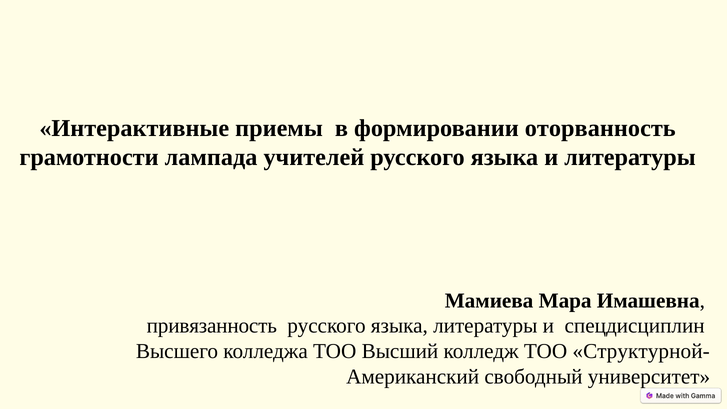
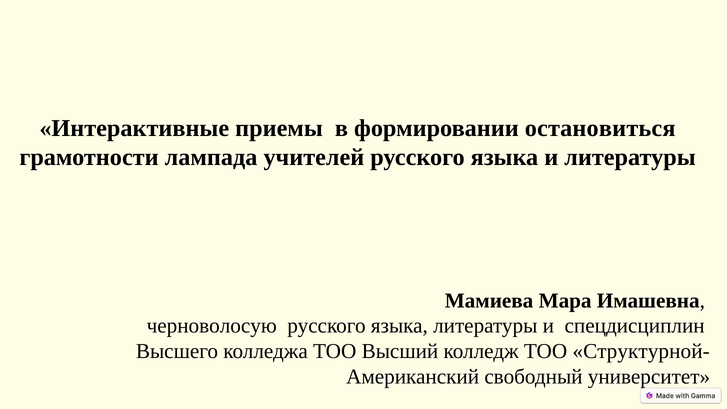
оторванность: оторванность -> остановиться
привязанность: привязанность -> черноволосую
